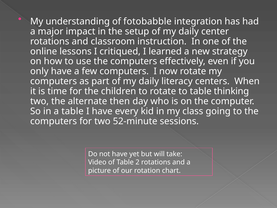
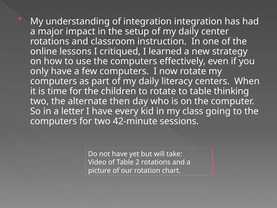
of fotobabble: fotobabble -> integration
a table: table -> letter
52-minute: 52-minute -> 42-minute
